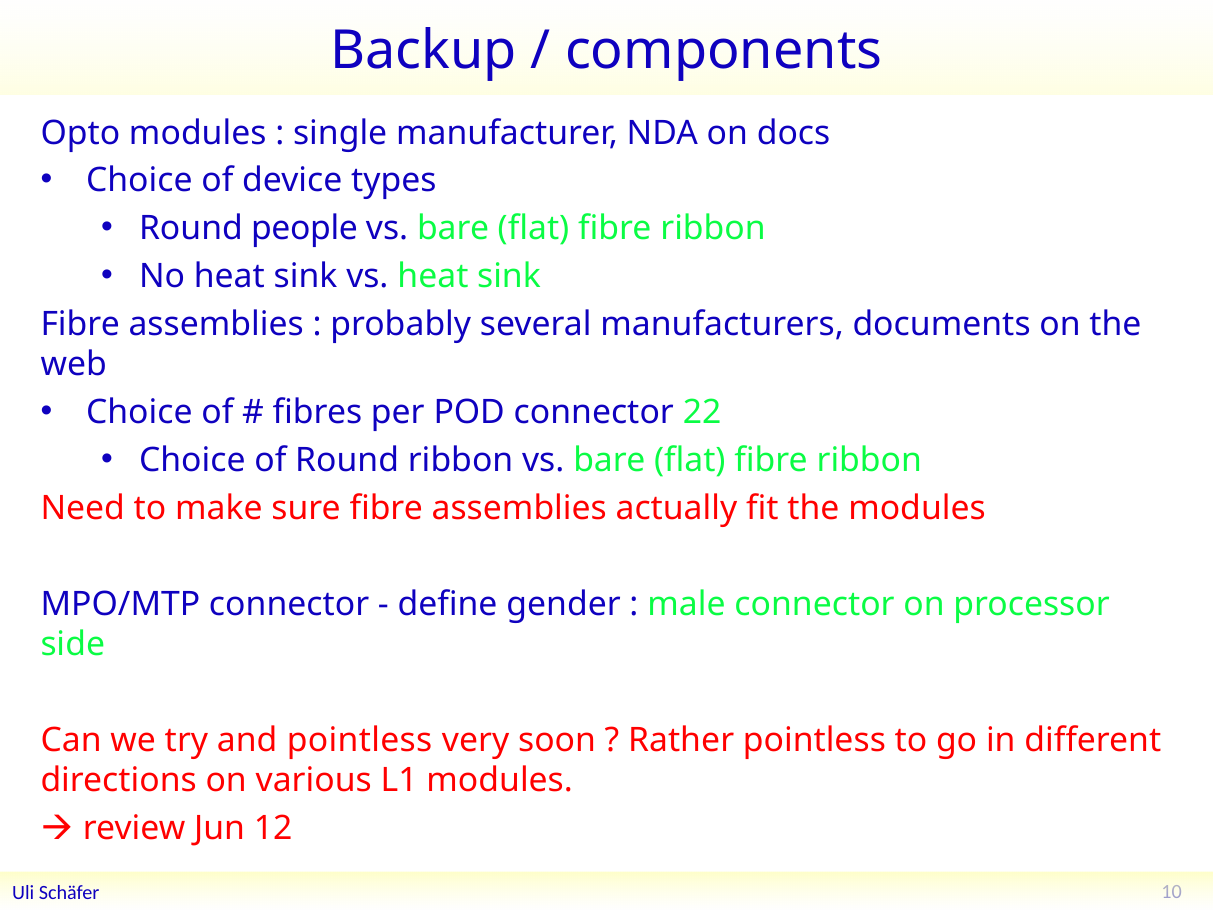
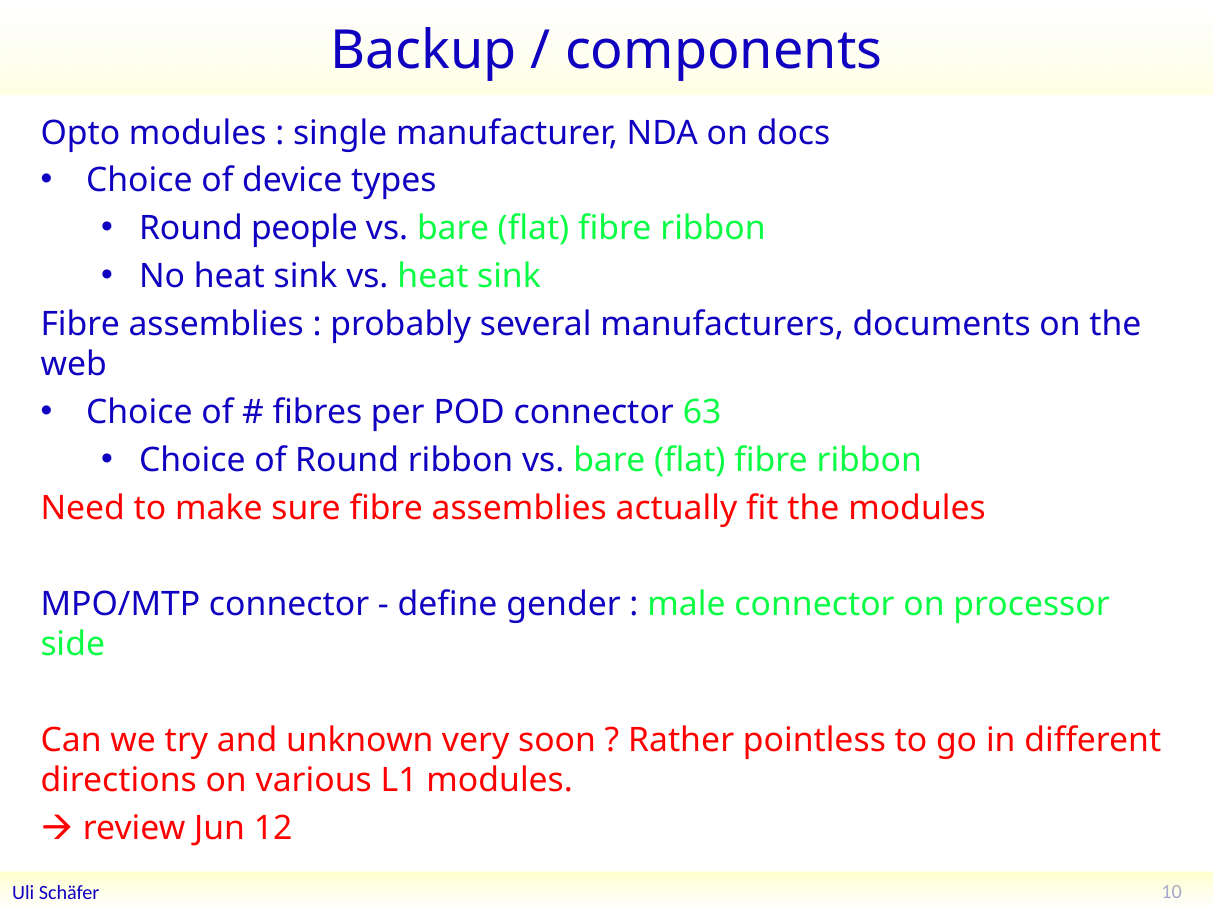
22: 22 -> 63
and pointless: pointless -> unknown
